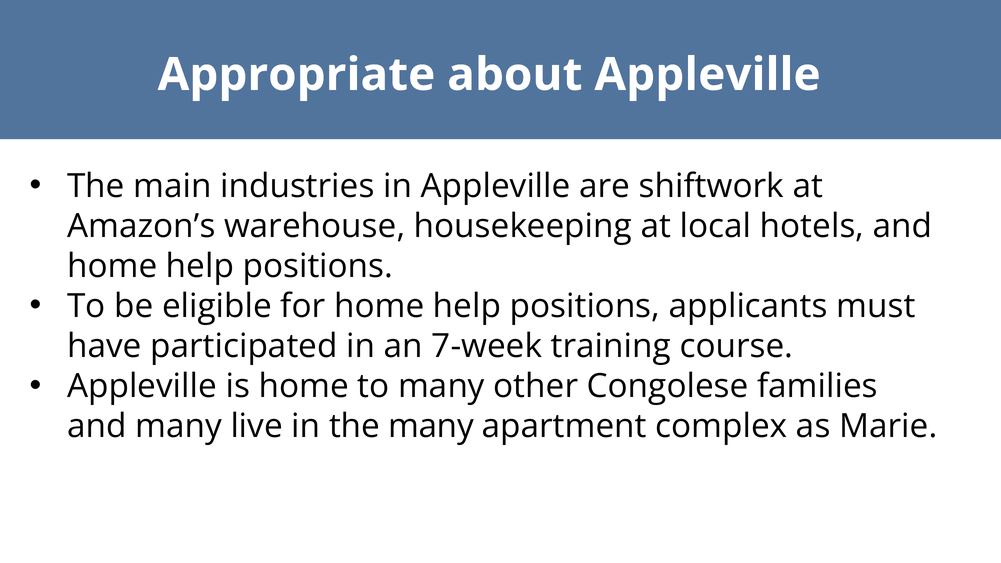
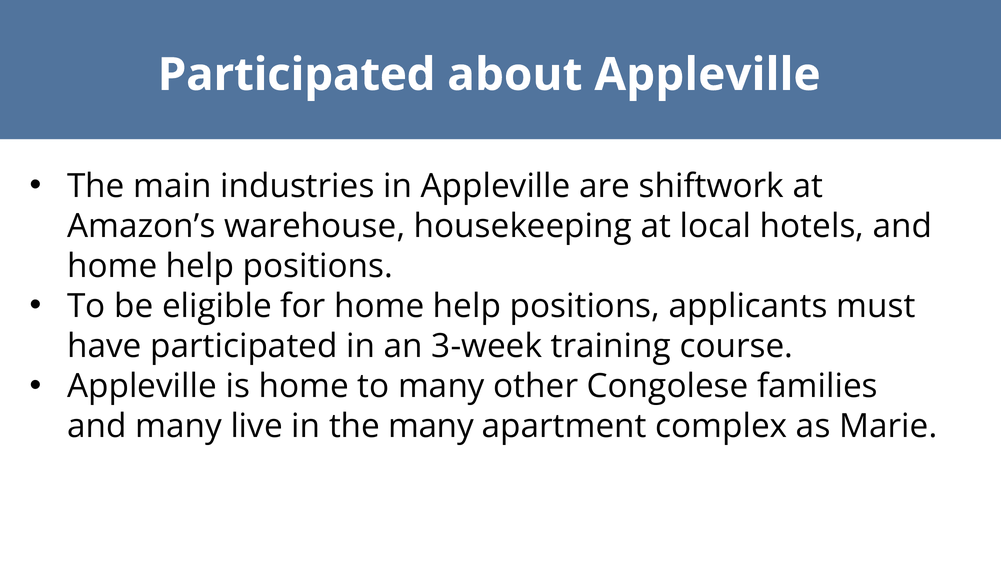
Appropriate at (296, 75): Appropriate -> Participated
7-week: 7-week -> 3-week
